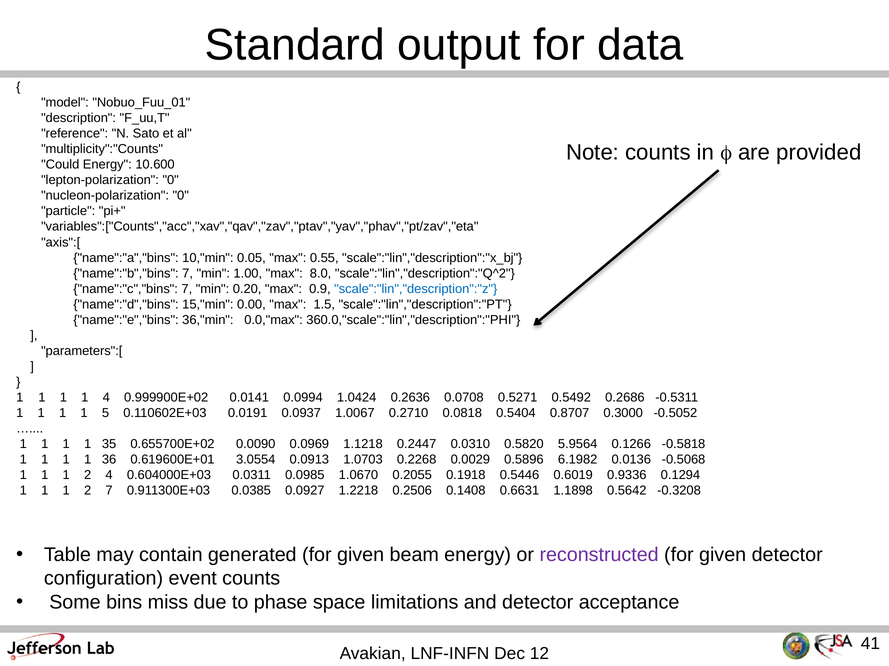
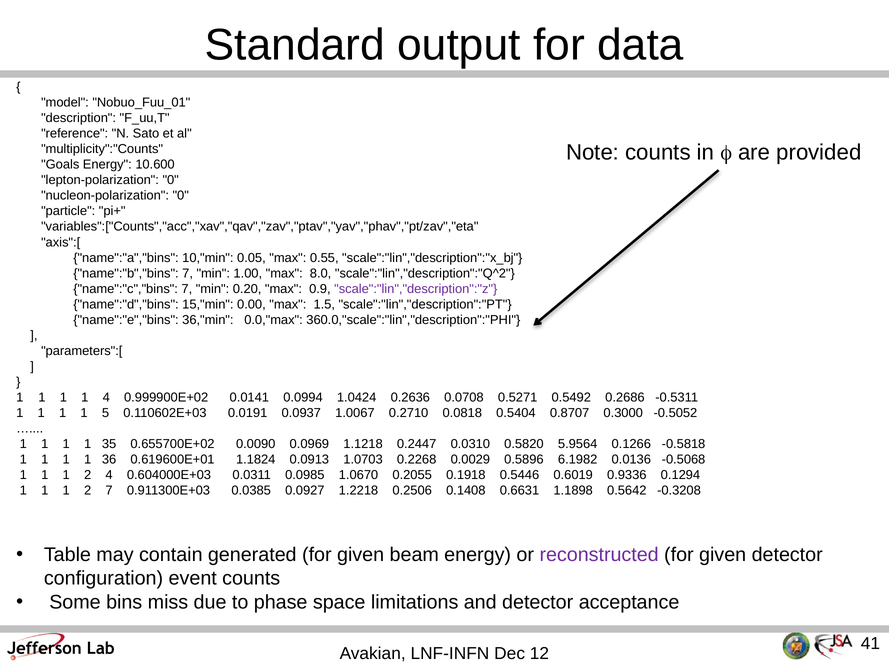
Could: Could -> Goals
scale":"lin","description":"z colour: blue -> purple
3.0554: 3.0554 -> 1.1824
